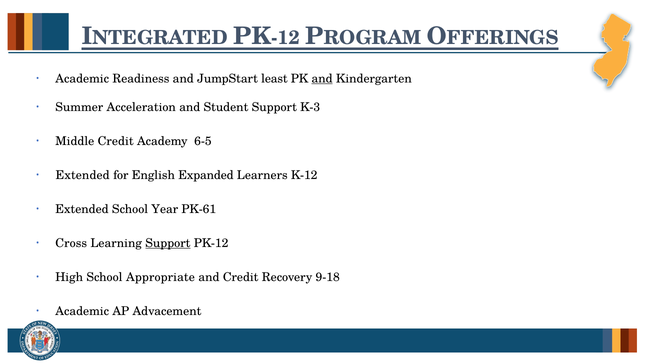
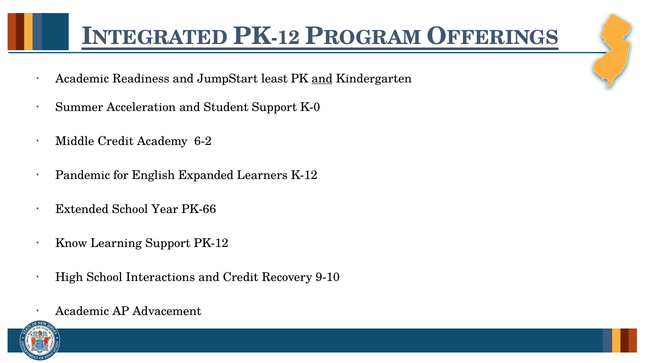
K-3: K-3 -> K-0
6-5: 6-5 -> 6-2
Extended at (83, 175): Extended -> Pandemic
PK-61: PK-61 -> PK-66
Cross: Cross -> Know
Support at (168, 243) underline: present -> none
Appropriate: Appropriate -> Interactions
9-18: 9-18 -> 9-10
